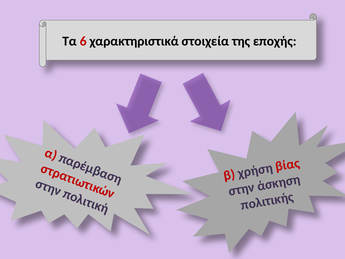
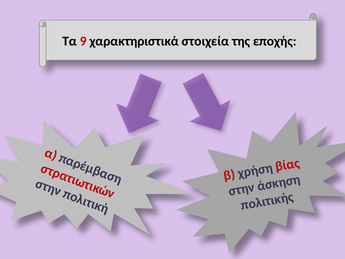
6: 6 -> 9
